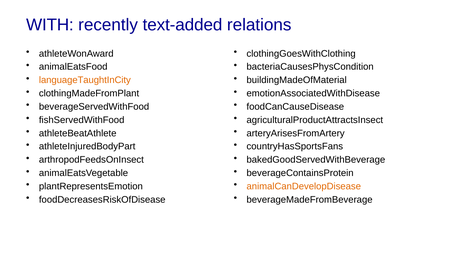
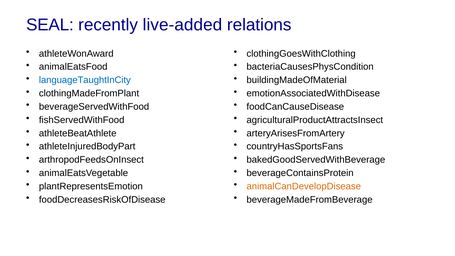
WITH: WITH -> SEAL
text-added: text-added -> live-added
languageTaughtInCity colour: orange -> blue
